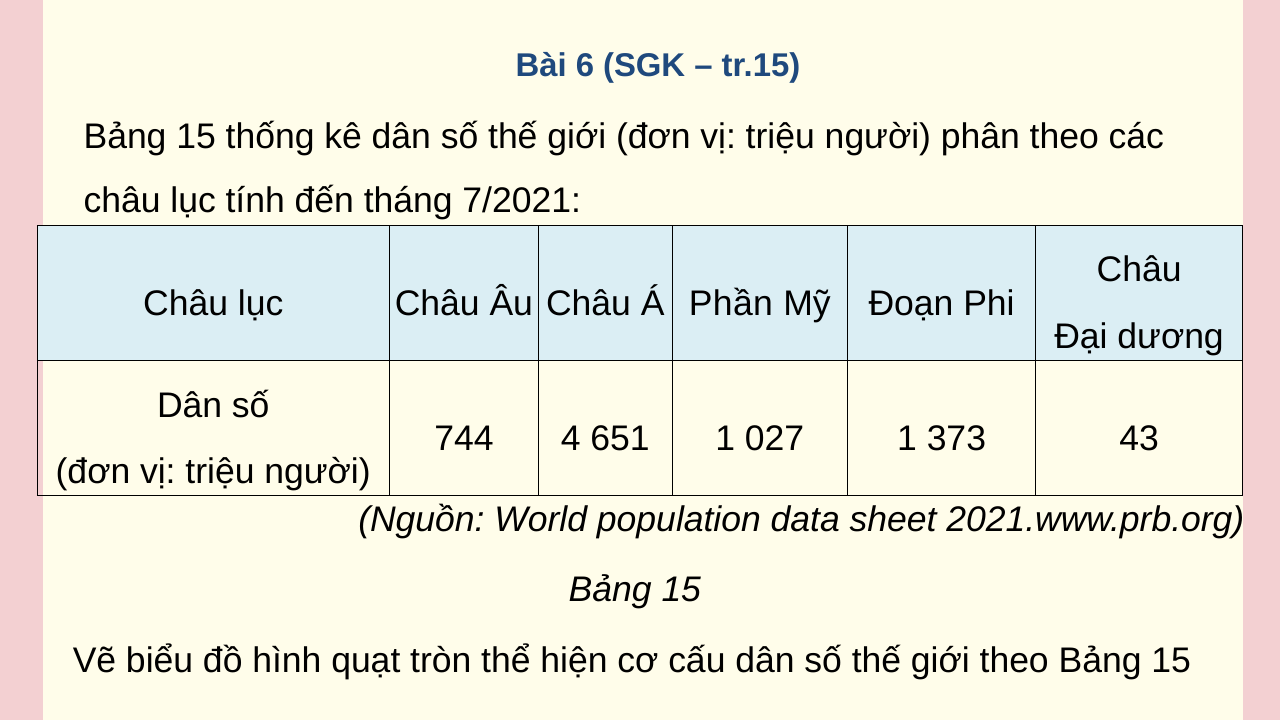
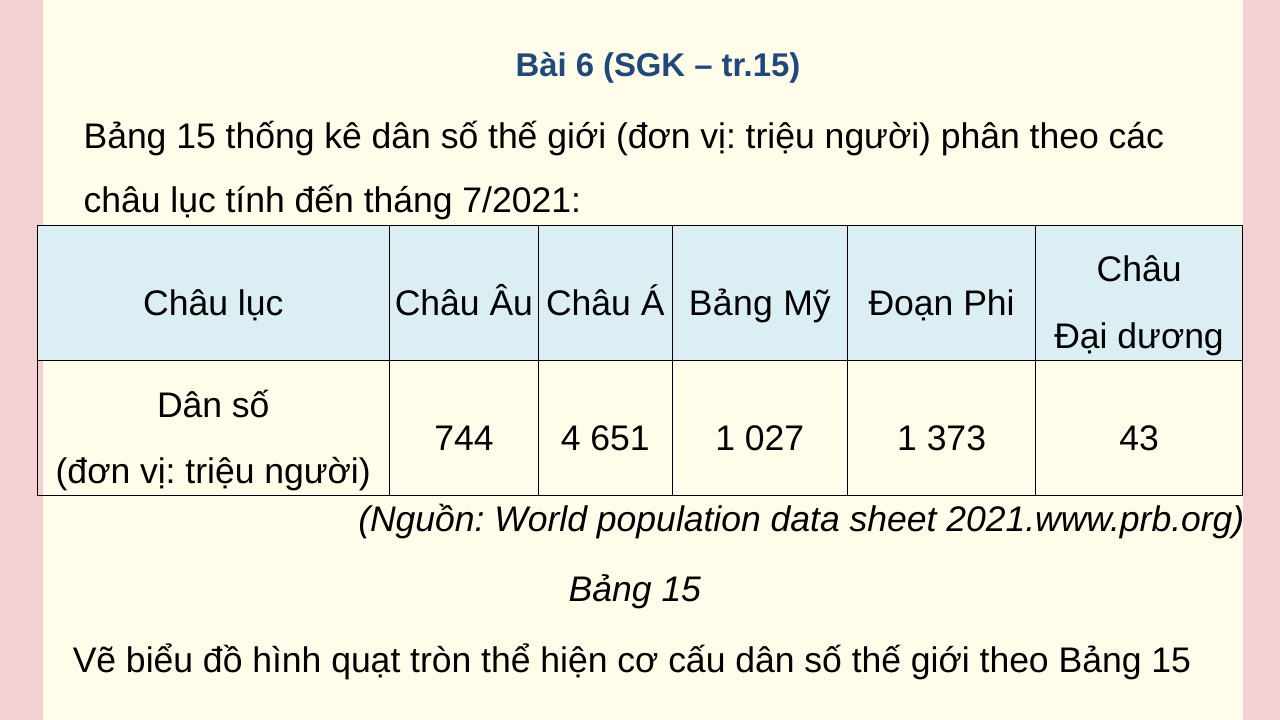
Á Phần: Phần -> Bảng
